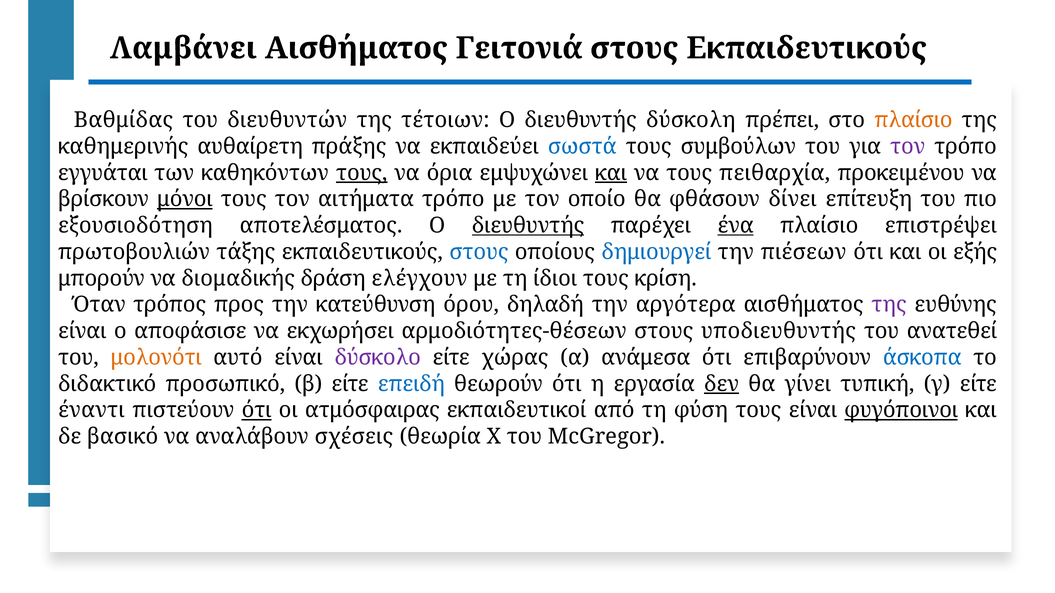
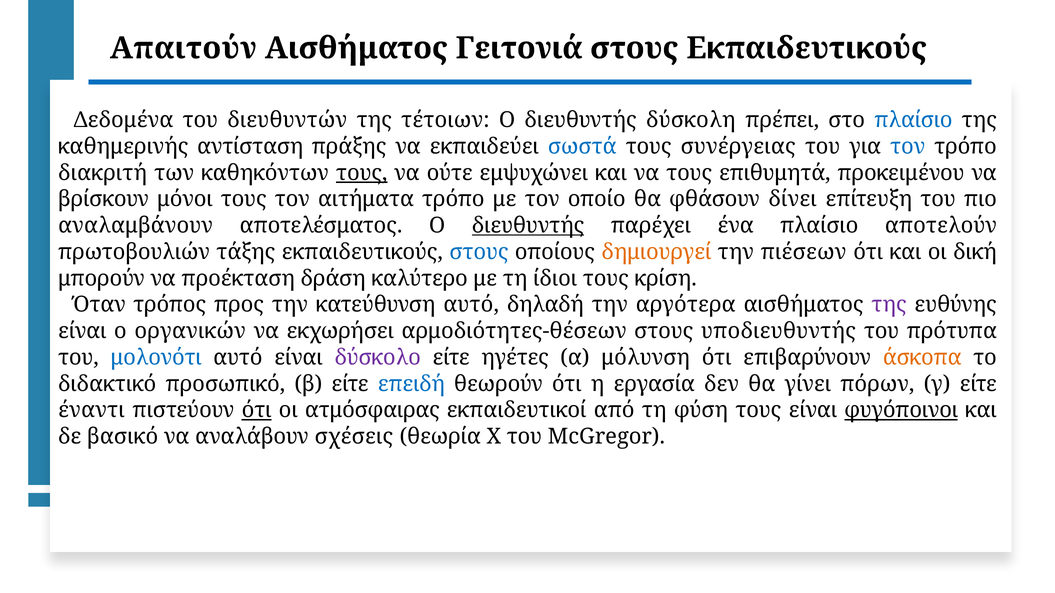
Λαμβάνει: Λαμβάνει -> Απαιτούν
Βαθμίδας: Βαθμίδας -> Δεδομένα
πλαίσιο at (913, 120) colour: orange -> blue
αυθαίρετη: αυθαίρετη -> αντίσταση
συμβούλων: συμβούλων -> συνέργειας
τον at (908, 147) colour: purple -> blue
εγγυάται: εγγυάται -> διακριτή
όρια: όρια -> ούτε
και at (611, 173) underline: present -> none
πειθαρχία: πειθαρχία -> επιθυμητά
μόνοι underline: present -> none
εξουσιοδότηση: εξουσιοδότηση -> αναλαμβάνουν
ένα underline: present -> none
επιστρέψει: επιστρέψει -> αποτελούν
δημιουργεί colour: blue -> orange
εξής: εξής -> δική
διομαδικής: διομαδικής -> προέκταση
ελέγχουν: ελέγχουν -> καλύτερο
κατεύθυνση όρου: όρου -> αυτό
αποφάσισε: αποφάσισε -> οργανικών
ανατεθεί: ανατεθεί -> πρότυπα
μολονότι colour: orange -> blue
χώρας: χώρας -> ηγέτες
ανάμεσα: ανάμεσα -> μόλυνση
άσκοπα colour: blue -> orange
δεν underline: present -> none
τυπική: τυπική -> πόρων
